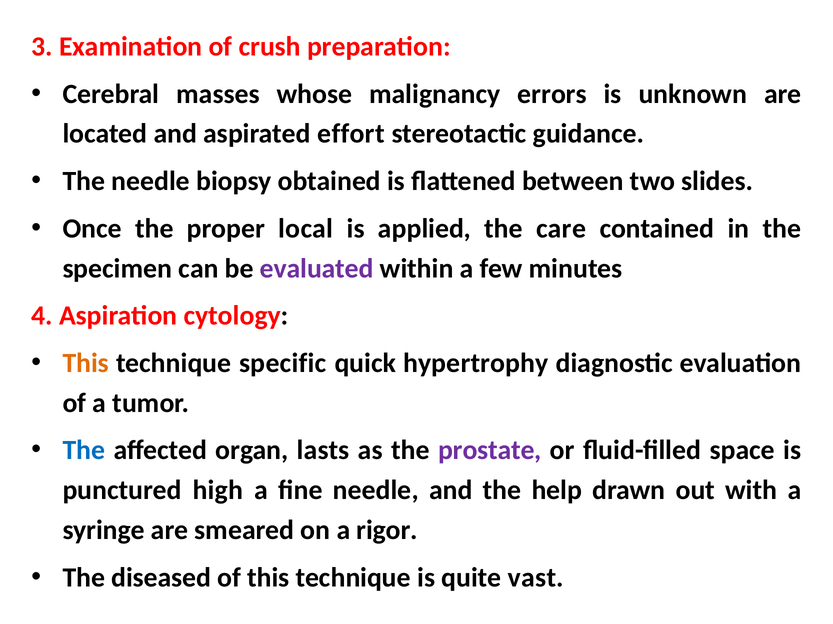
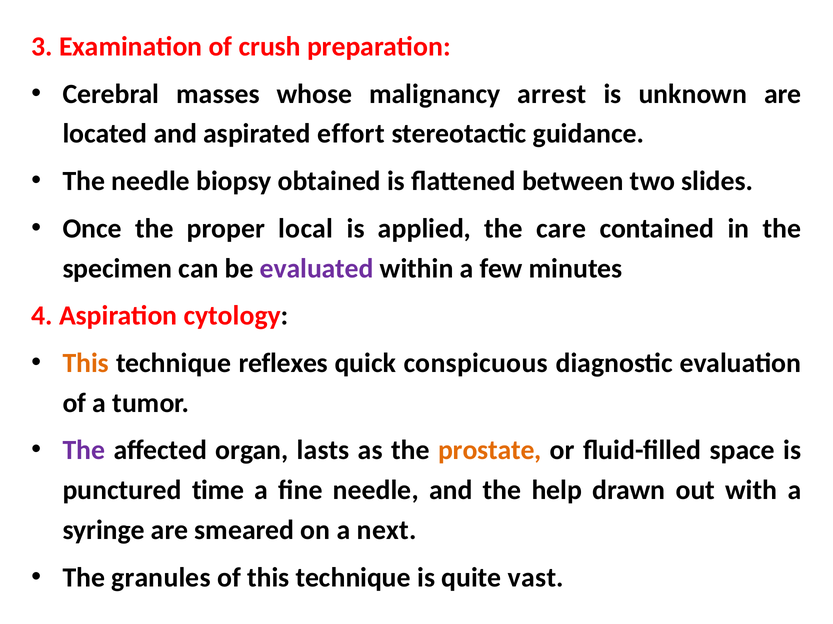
errors: errors -> arrest
specific: specific -> reflexes
hypertrophy: hypertrophy -> conspicuous
The at (84, 451) colour: blue -> purple
prostate colour: purple -> orange
high: high -> time
rigor: rigor -> next
diseased: diseased -> granules
